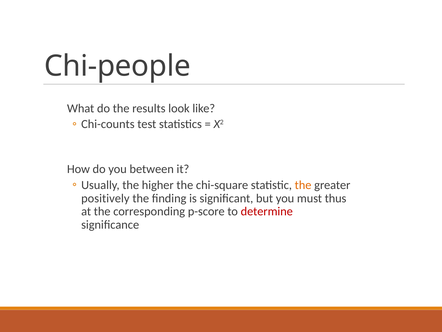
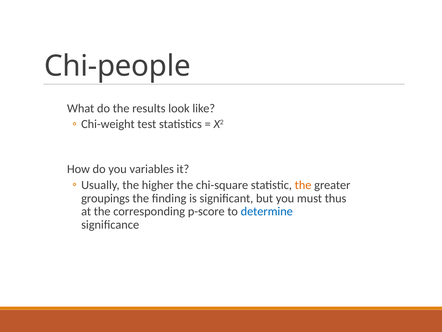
Chi-counts: Chi-counts -> Chi-weight
between: between -> variables
positively: positively -> groupings
determine colour: red -> blue
